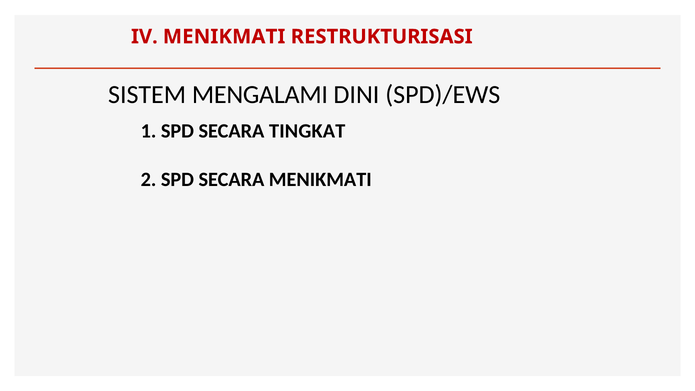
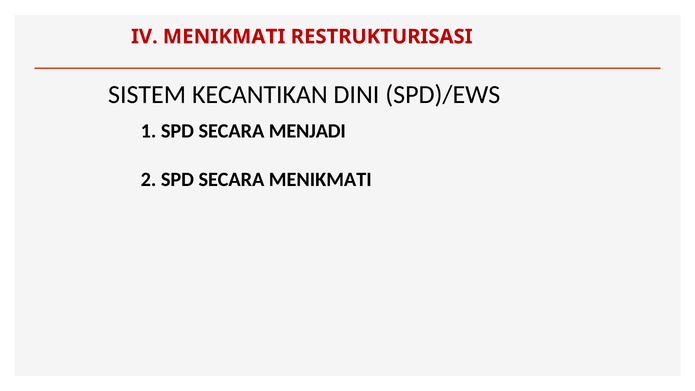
MENGALAMI: MENGALAMI -> KECANTIKAN
TINGKAT: TINGKAT -> MENJADI
